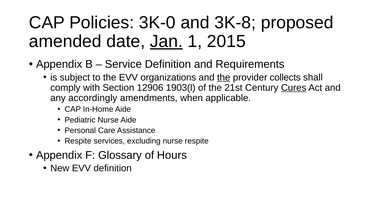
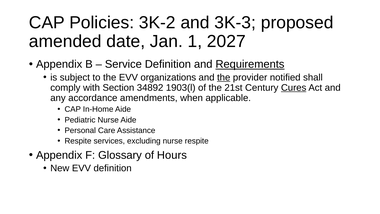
3K-0: 3K-0 -> 3K-2
3K-8: 3K-8 -> 3K-3
Jan underline: present -> none
2015: 2015 -> 2027
Requirements underline: none -> present
collects: collects -> notified
12906: 12906 -> 34892
accordingly: accordingly -> accordance
